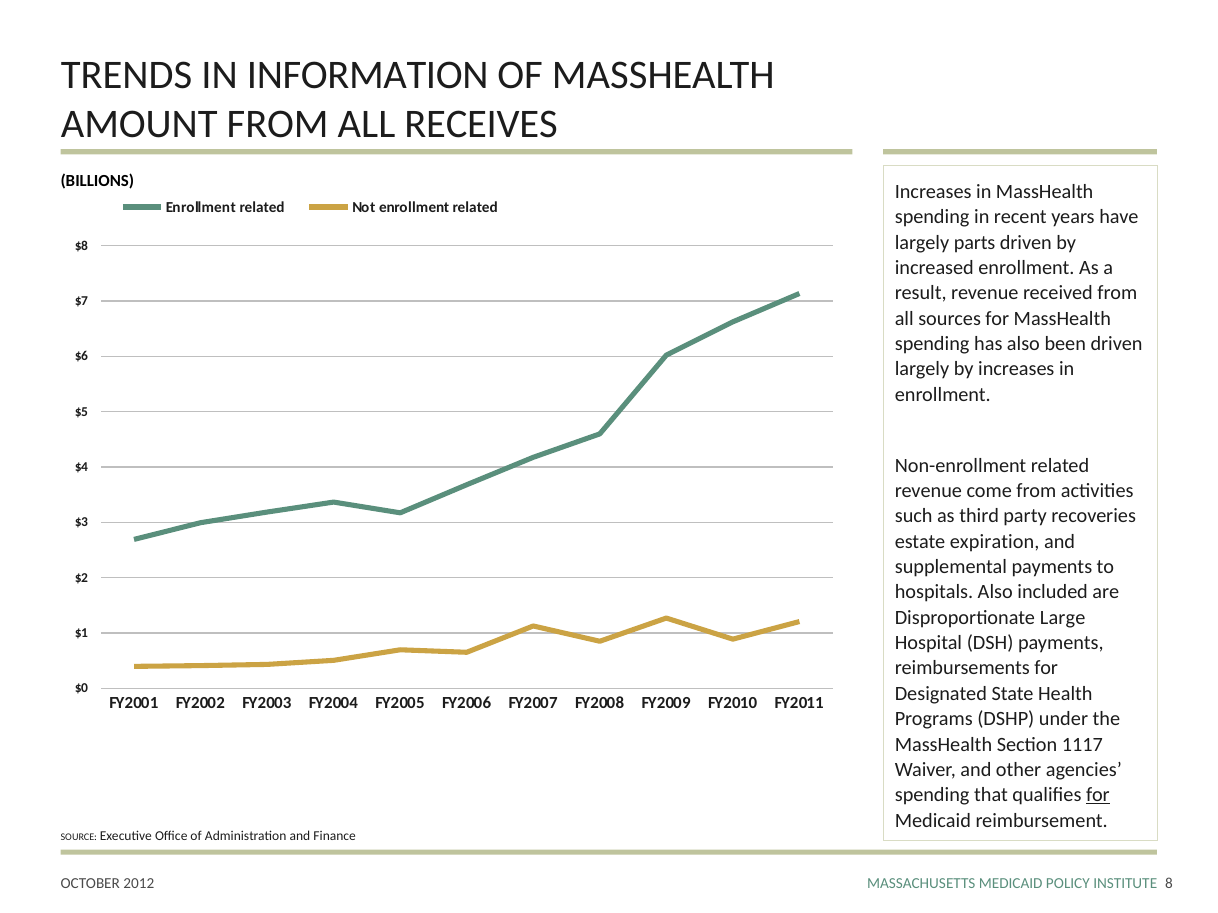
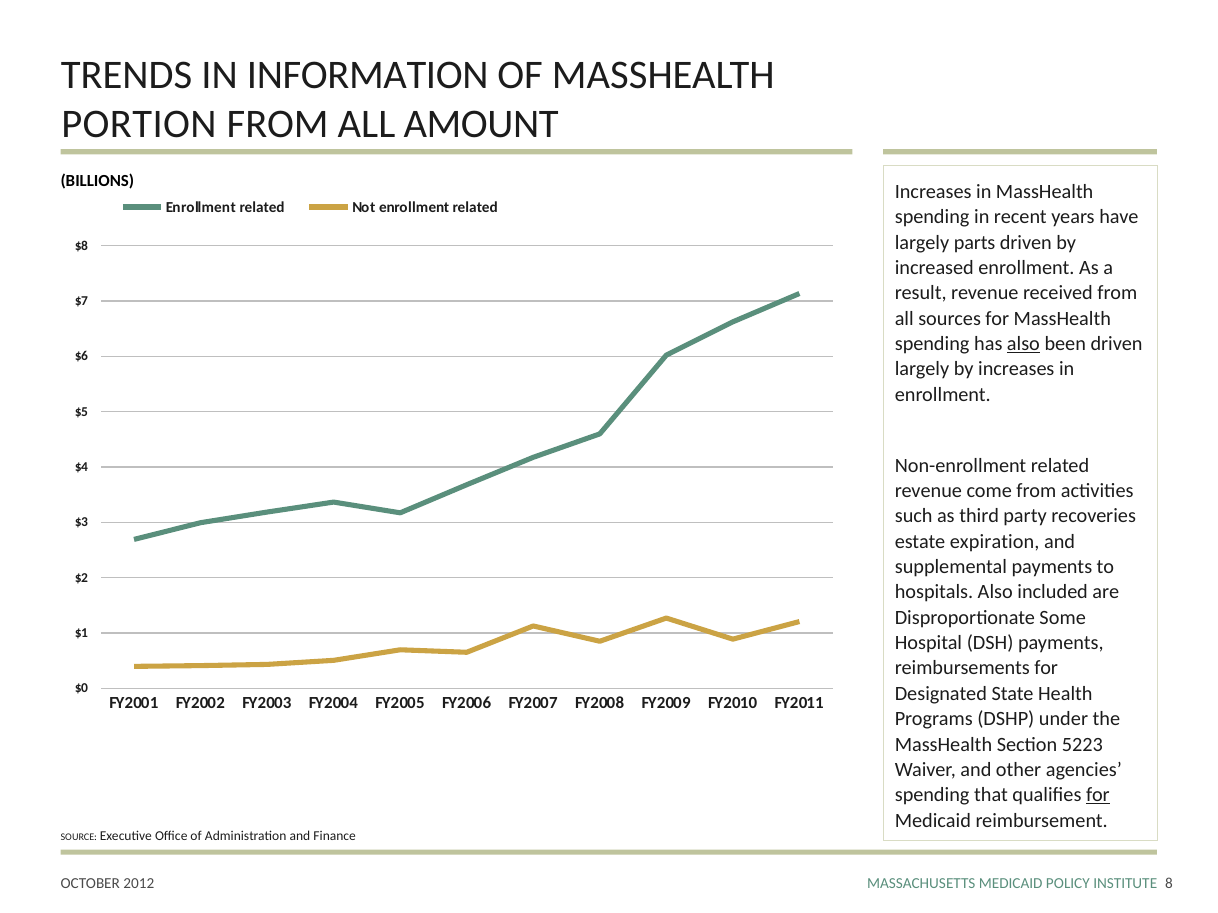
AMOUNT: AMOUNT -> PORTION
RECEIVES: RECEIVES -> AMOUNT
also at (1023, 344) underline: none -> present
Large: Large -> Some
1117: 1117 -> 5223
